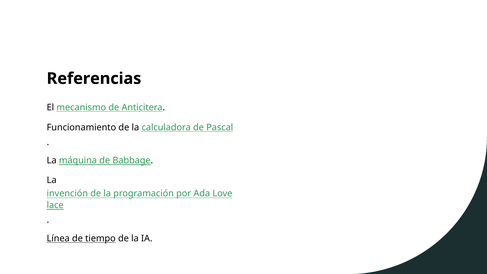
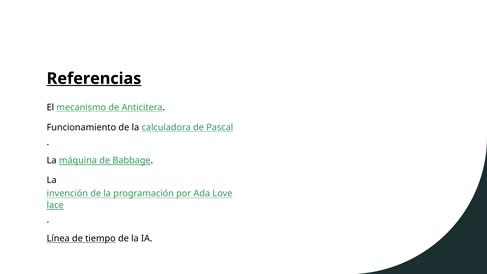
Referencias underline: none -> present
